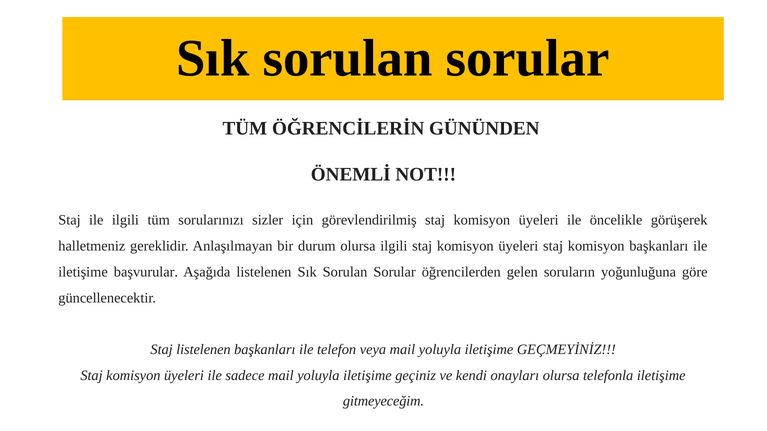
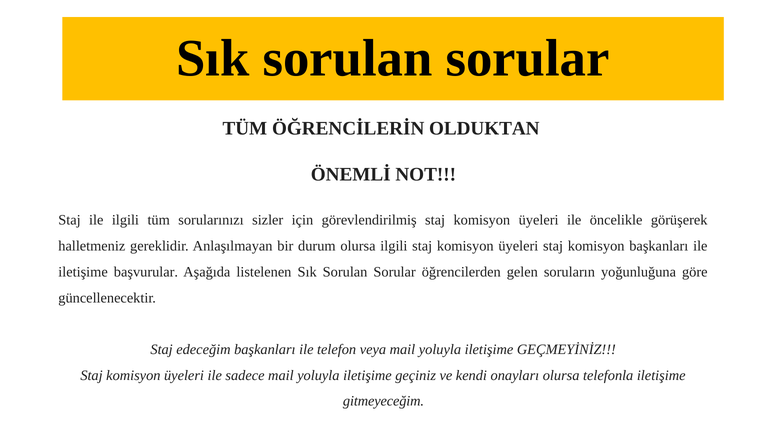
GÜNÜNDEN: GÜNÜNDEN -> OLDUKTAN
Staj listelenen: listelenen -> edeceğim
